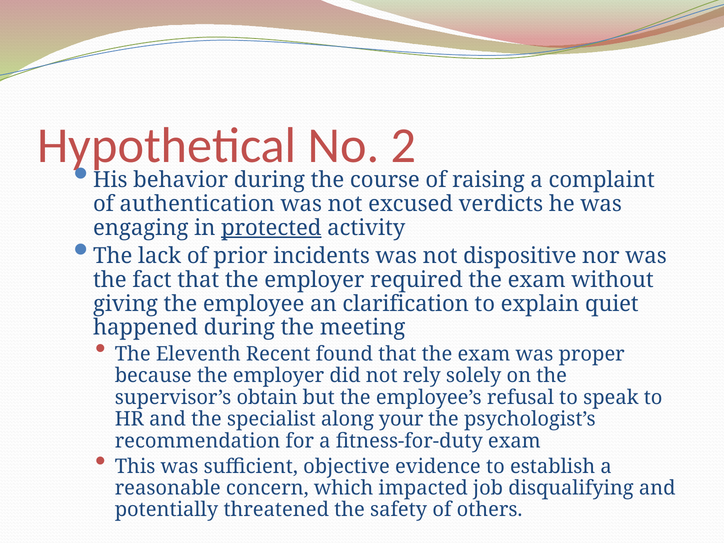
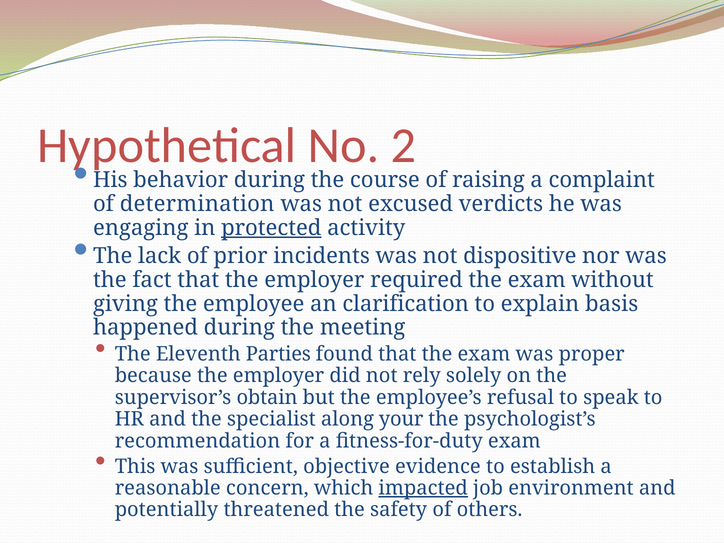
authentication: authentication -> determination
quiet: quiet -> basis
Recent: Recent -> Parties
impacted underline: none -> present
disqualifying: disqualifying -> environment
